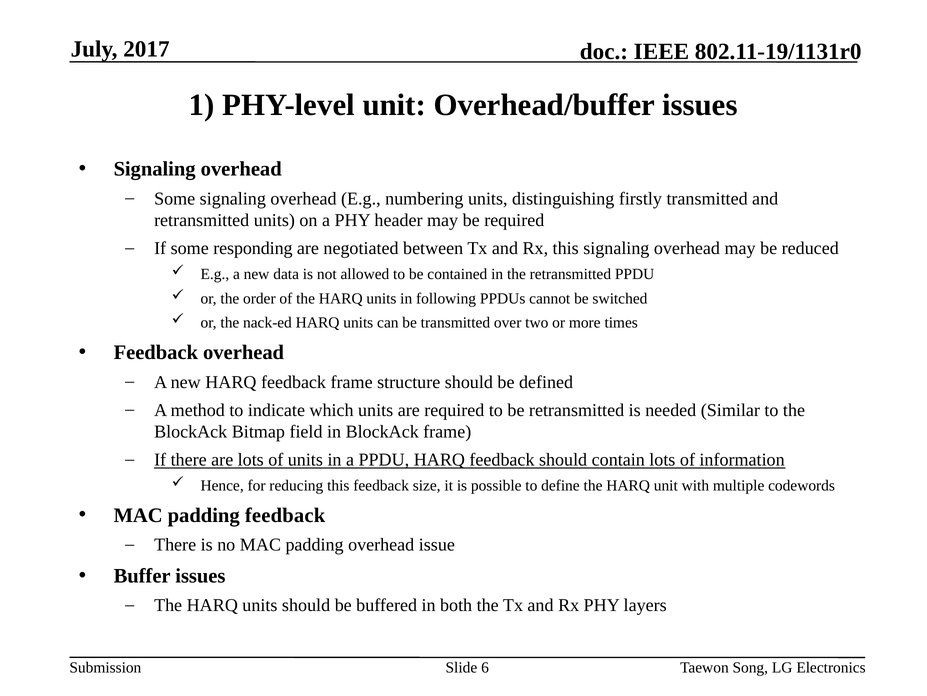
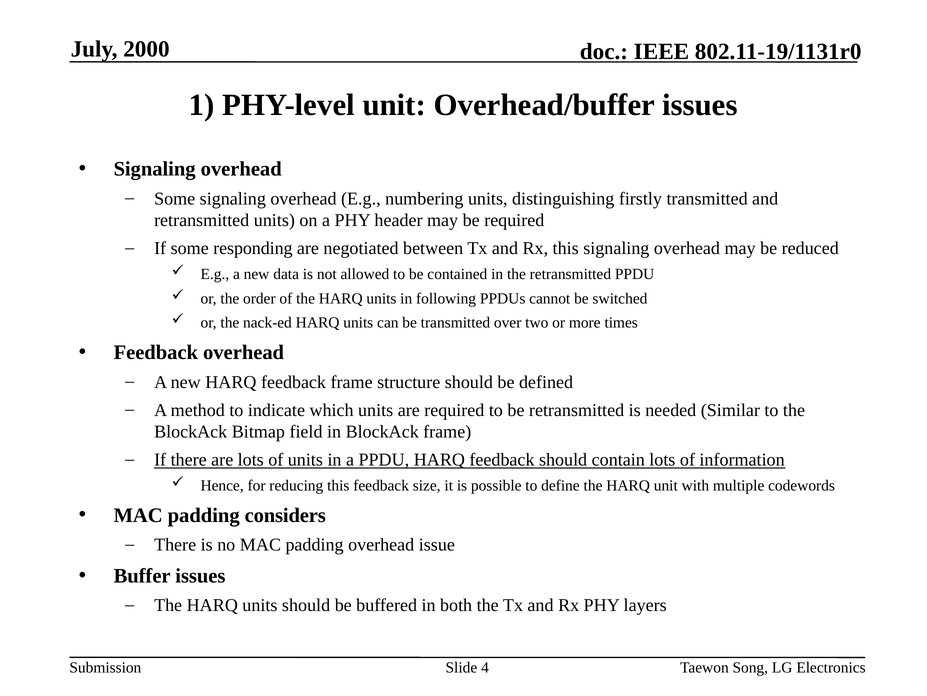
2017: 2017 -> 2000
padding feedback: feedback -> considers
6: 6 -> 4
